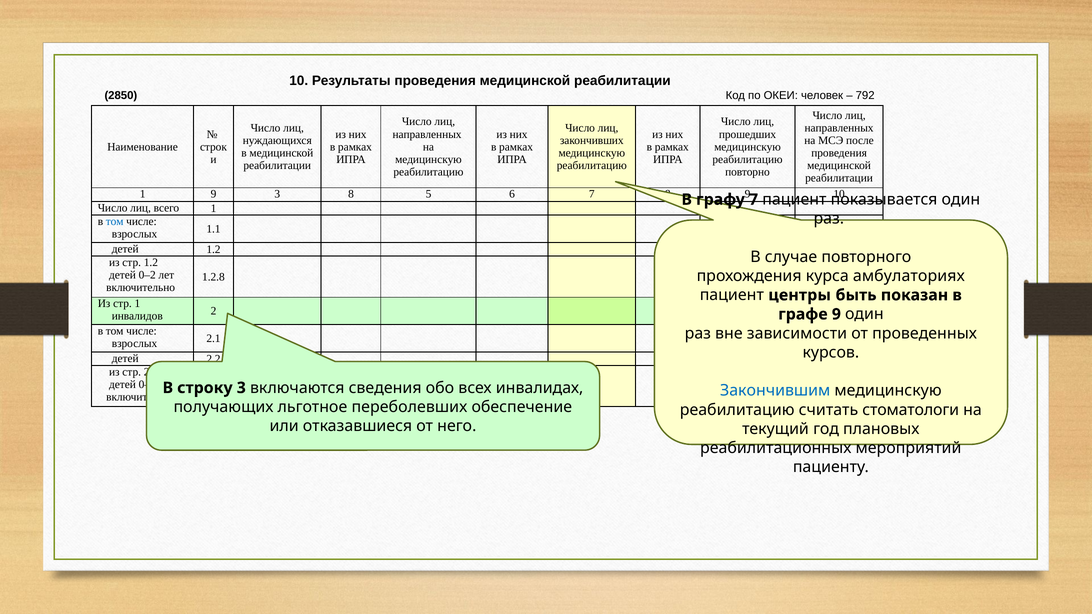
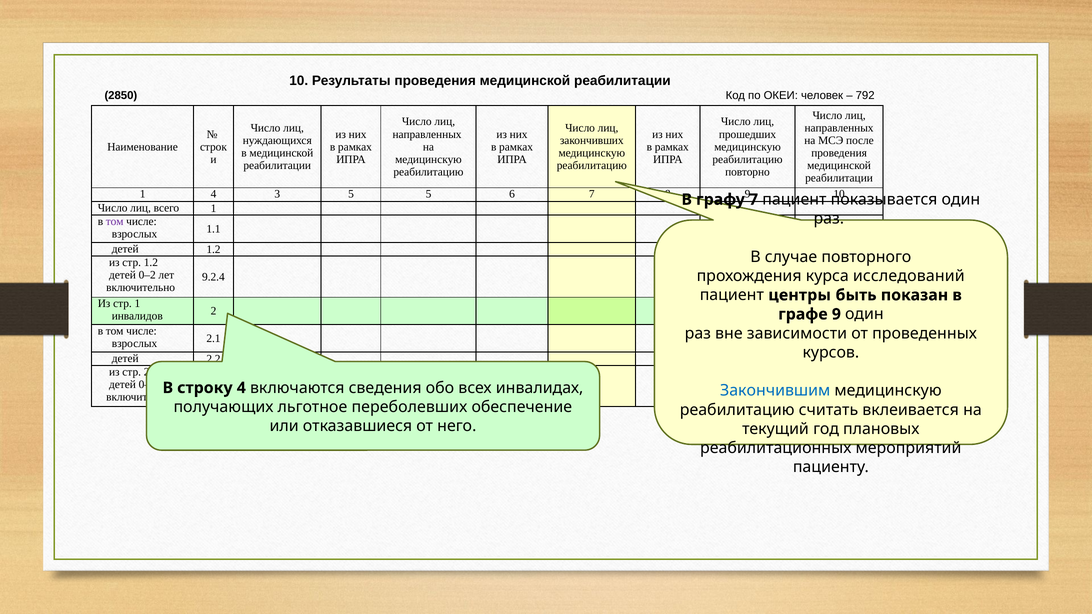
1 9: 9 -> 4
3 8: 8 -> 5
том at (115, 222) colour: blue -> purple
1.2.8: 1.2.8 -> 9.2.4
амбулаториях: амбулаториях -> исследований
3 at (241, 388): 3 -> 4
стоматологи: стоматологи -> вклеивается
